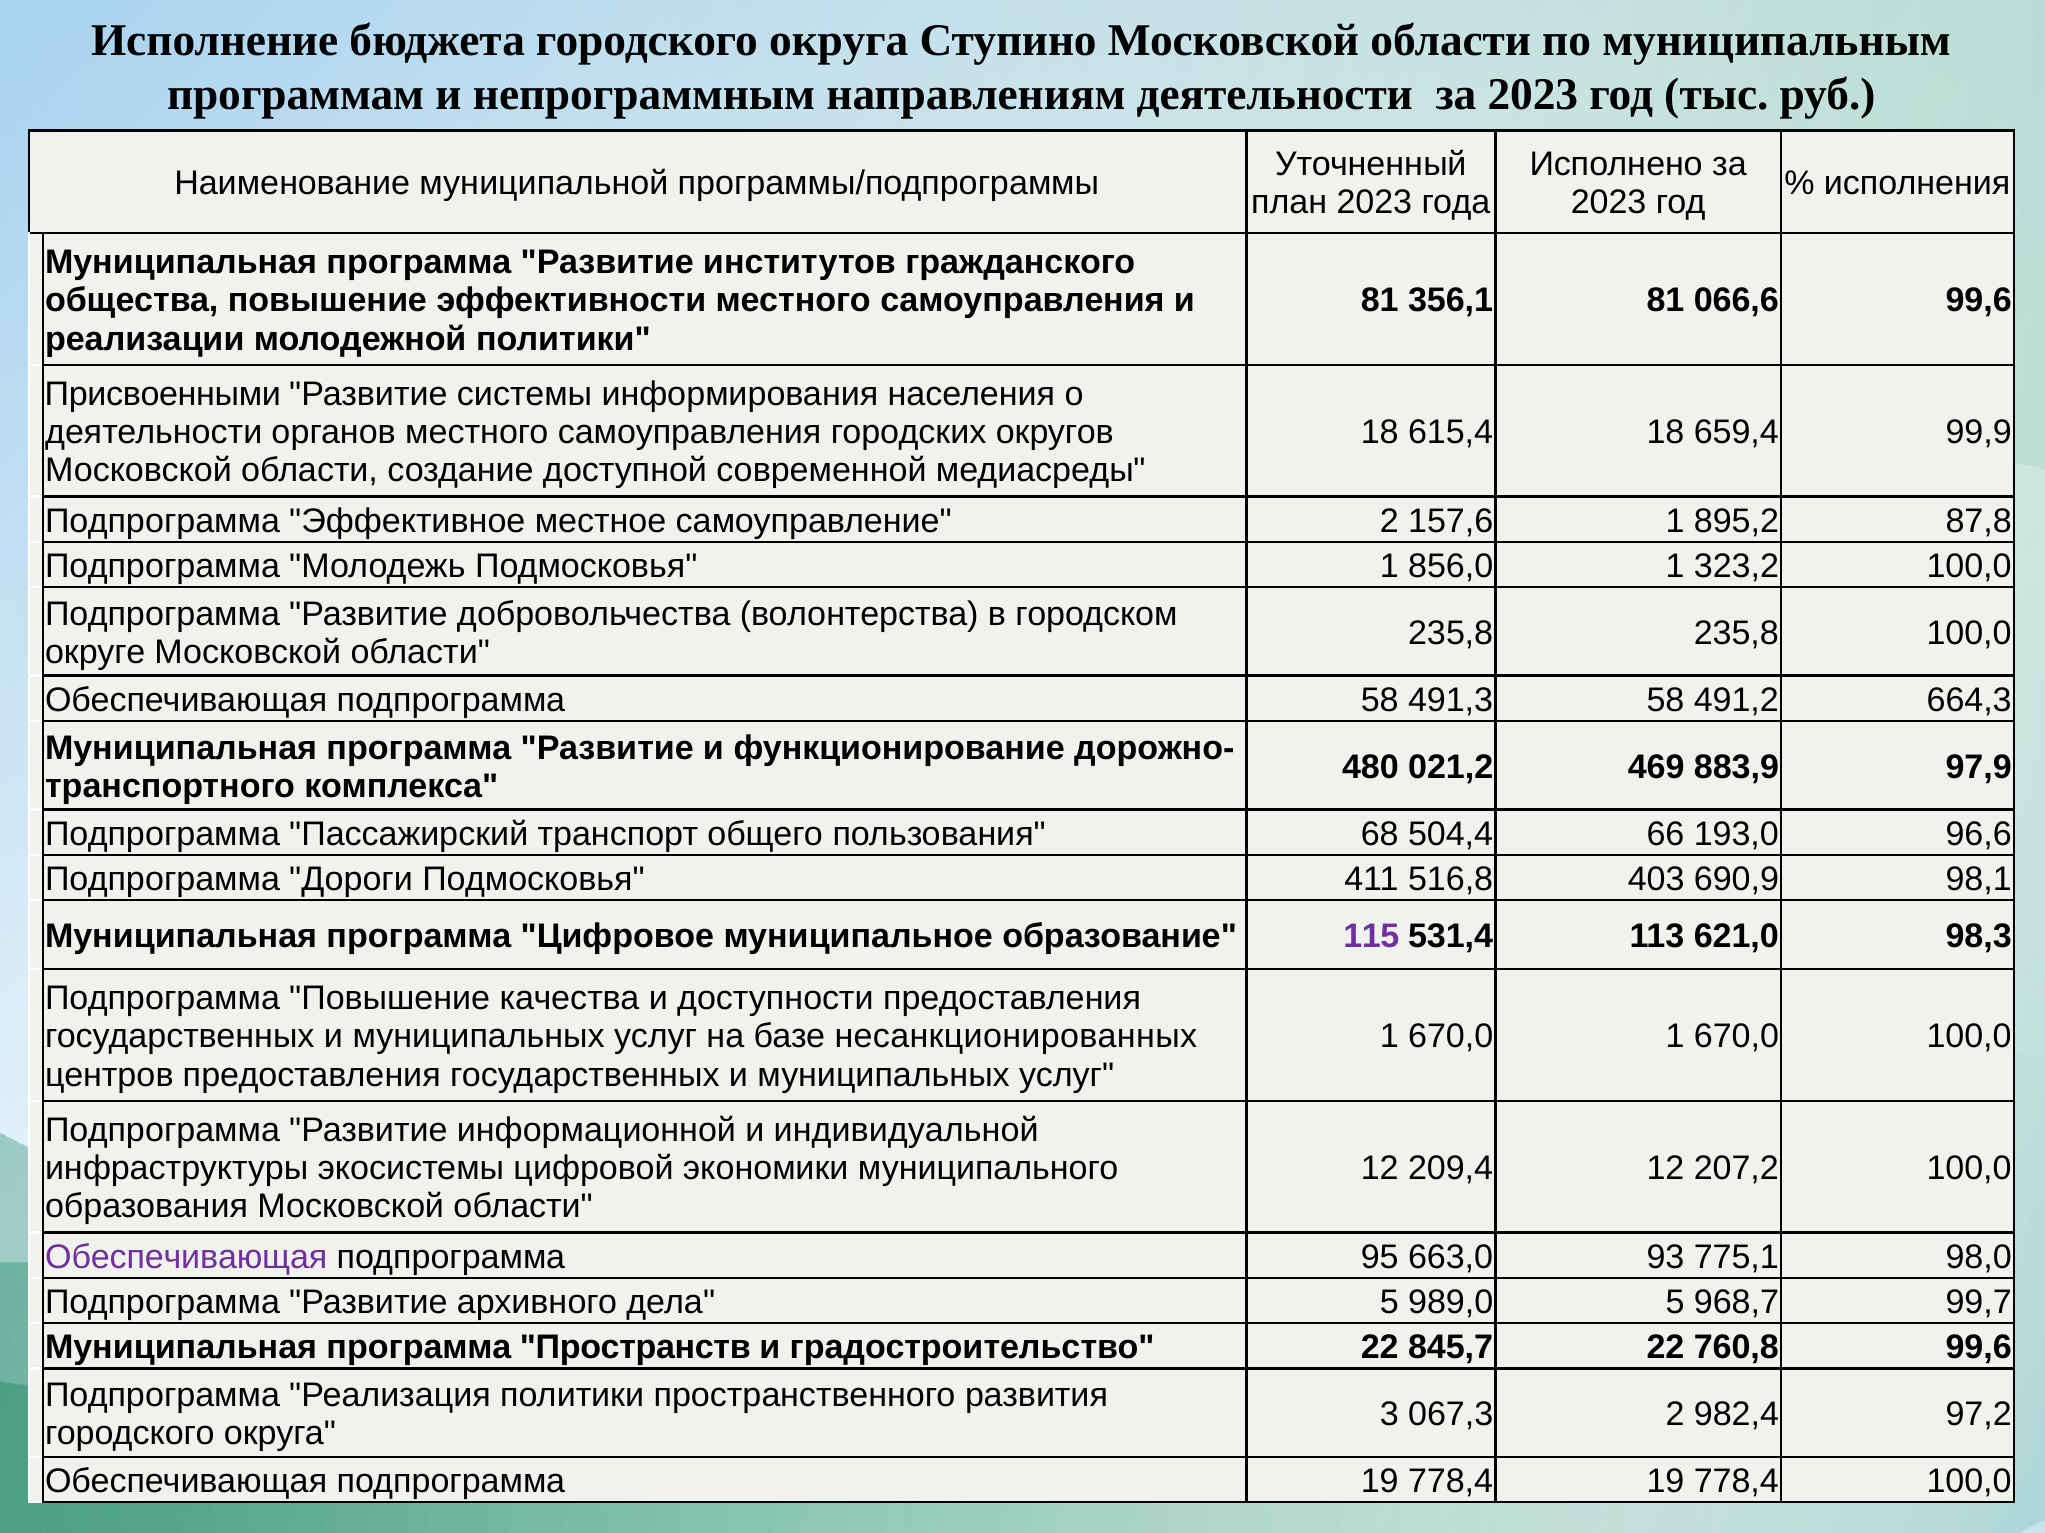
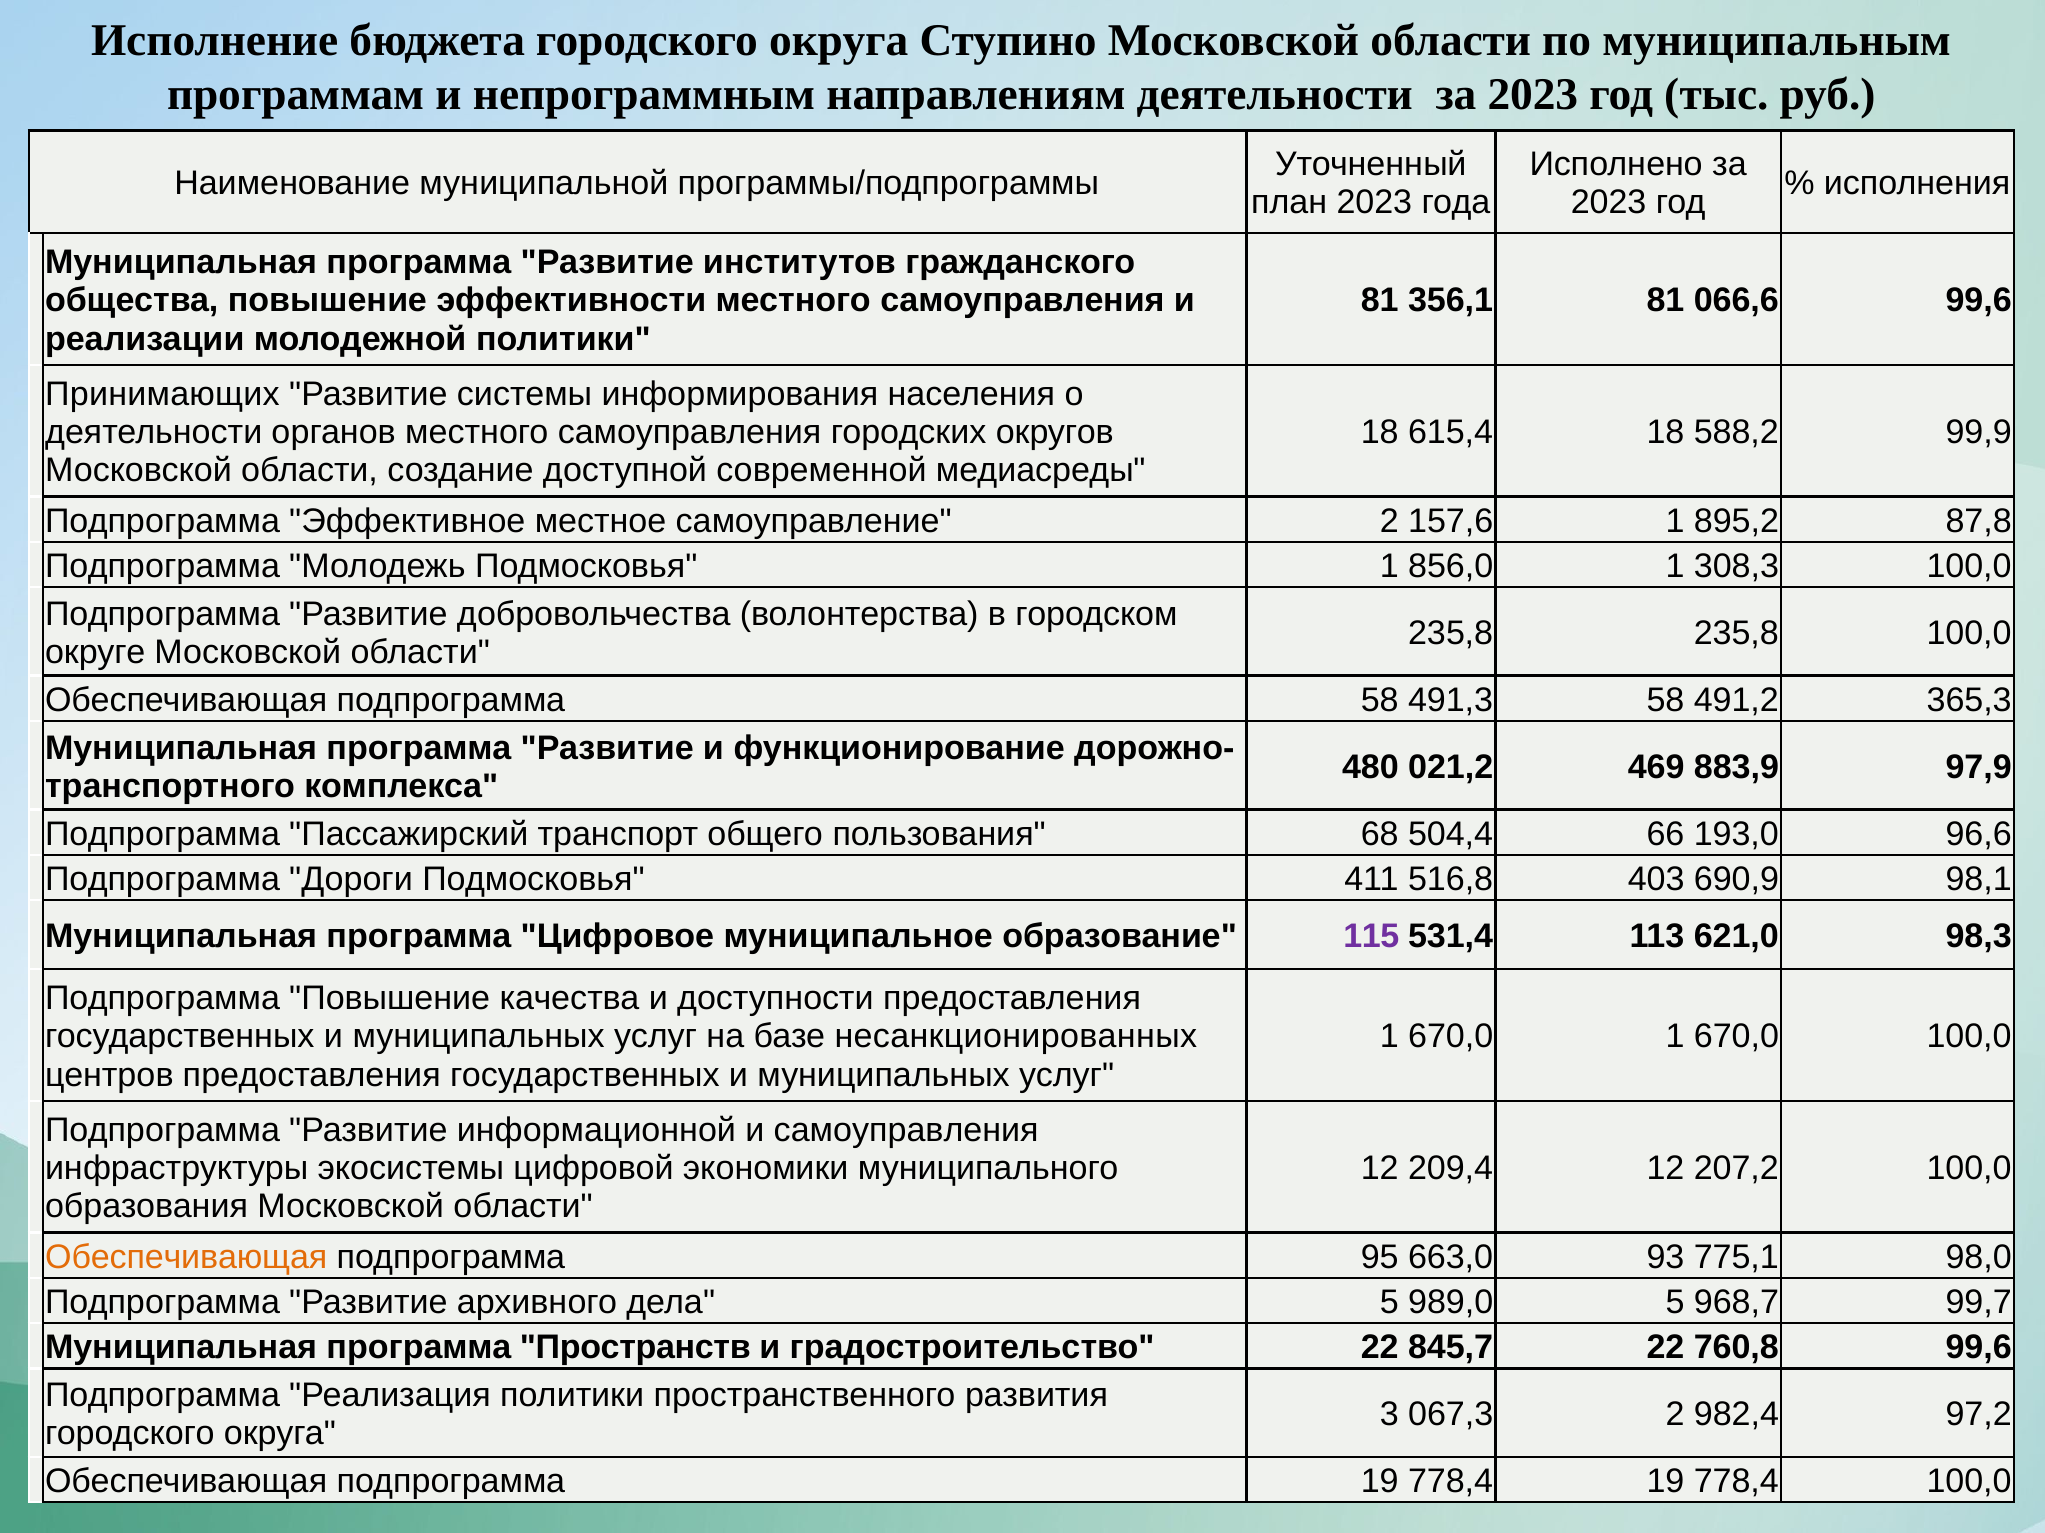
Присвоенными: Присвоенными -> Принимающих
659,4: 659,4 -> 588,2
323,2: 323,2 -> 308,3
664,3: 664,3 -> 365,3
и индивидуальной: индивидуальной -> самоуправления
Обеспечивающая at (186, 1257) colour: purple -> orange
